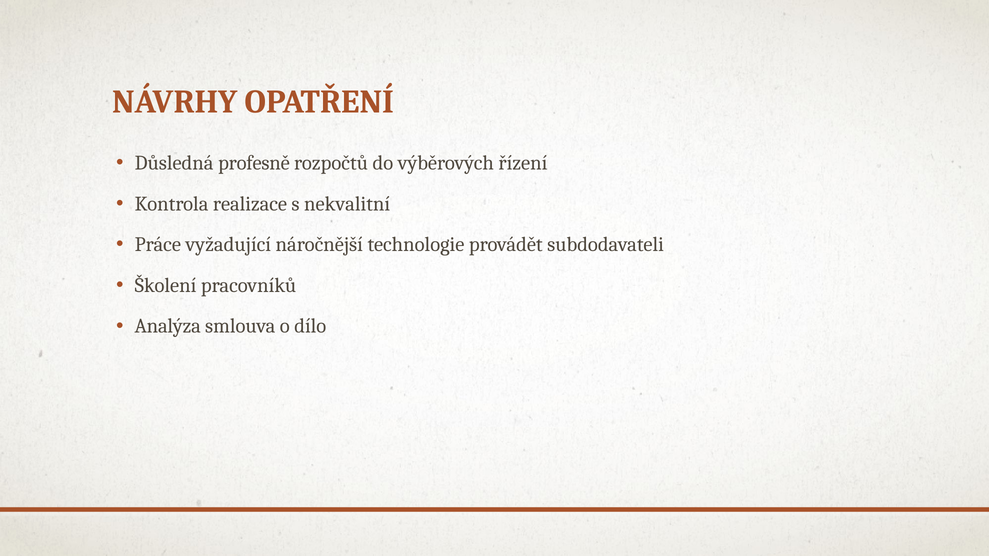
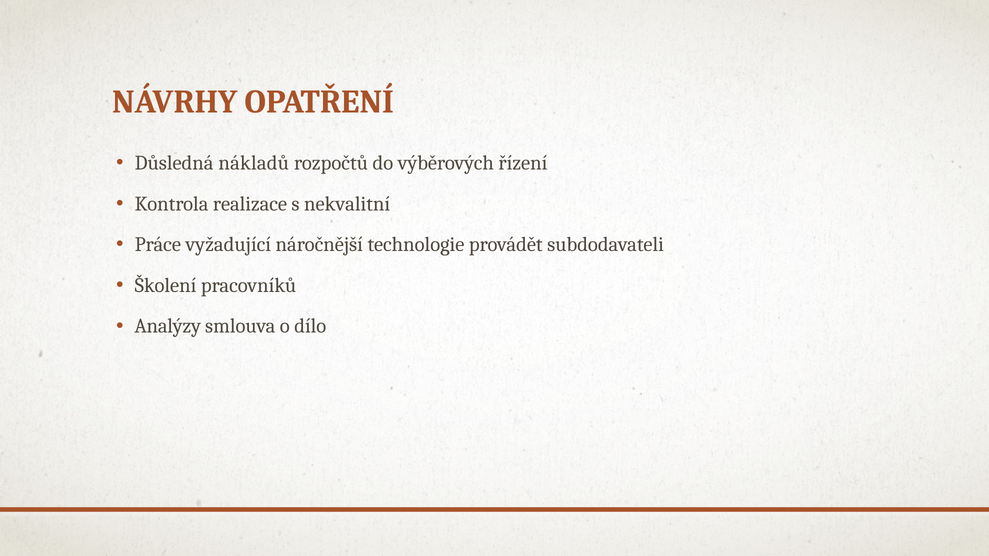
profesně: profesně -> nákladů
Analýza: Analýza -> Analýzy
